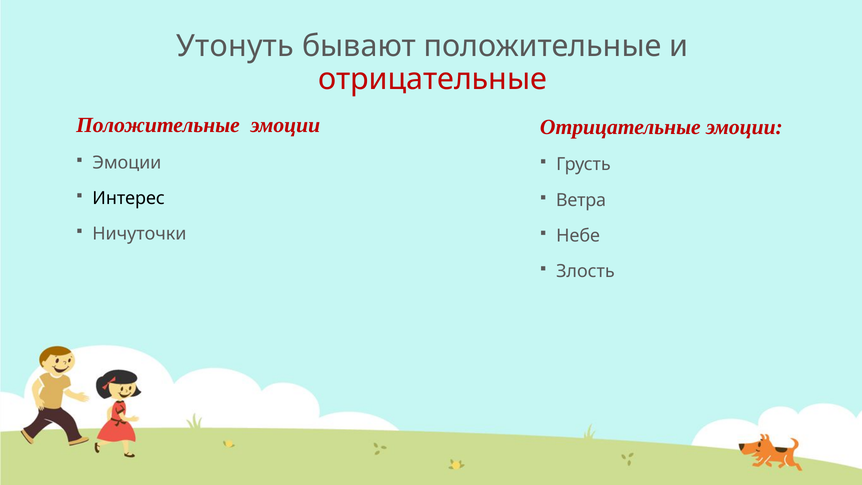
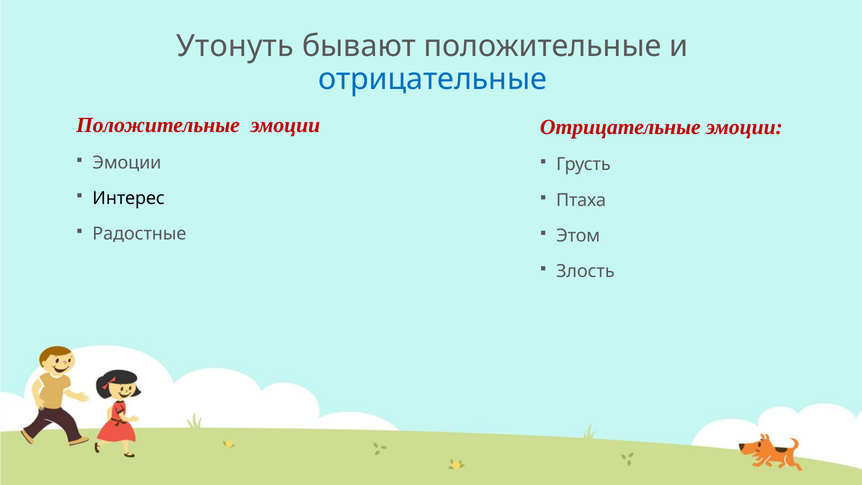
отрицательные at (433, 79) colour: red -> blue
Ветра: Ветра -> Птаха
Ничуточки: Ничуточки -> Радостные
Небе: Небе -> Этом
